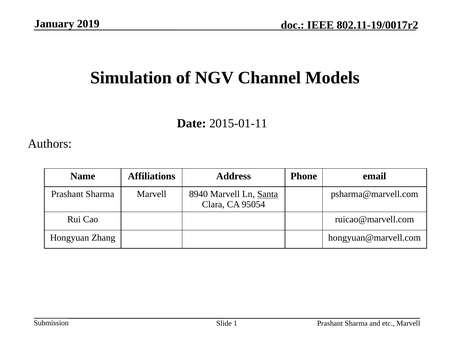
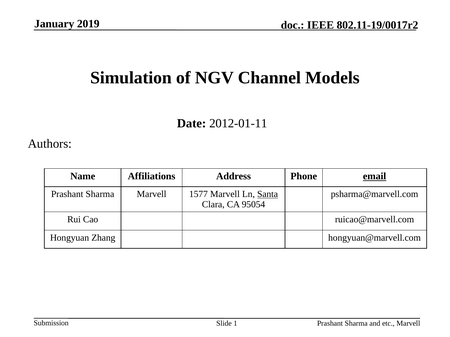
2015-01-11: 2015-01-11 -> 2012-01-11
email underline: none -> present
8940: 8940 -> 1577
